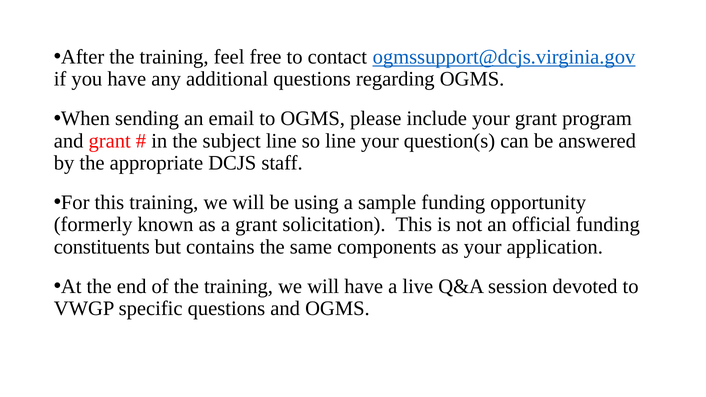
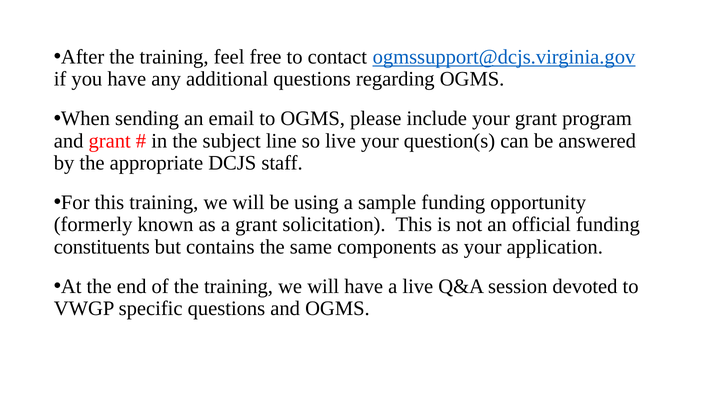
so line: line -> live
